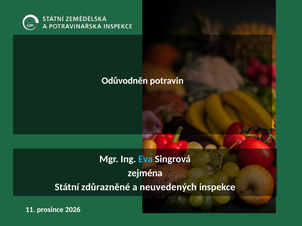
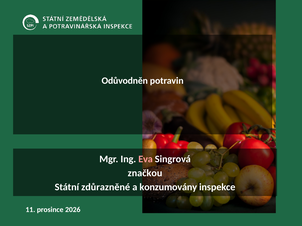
Eva colour: light blue -> pink
zejména: zejména -> značkou
neuvedených: neuvedených -> konzumovány
